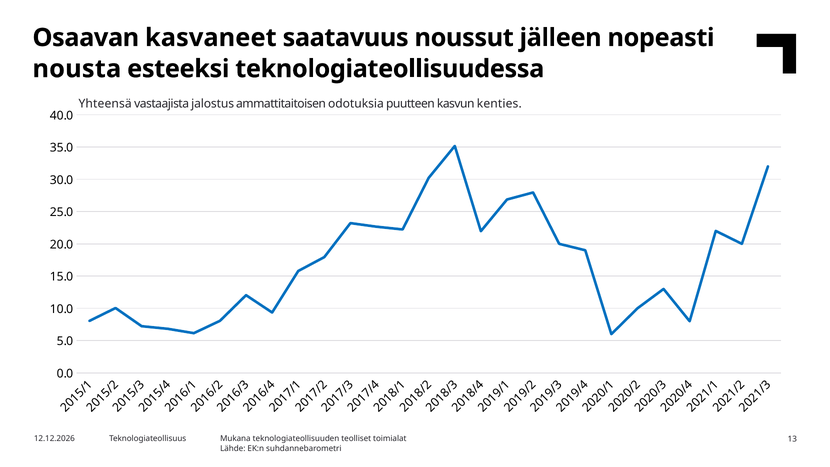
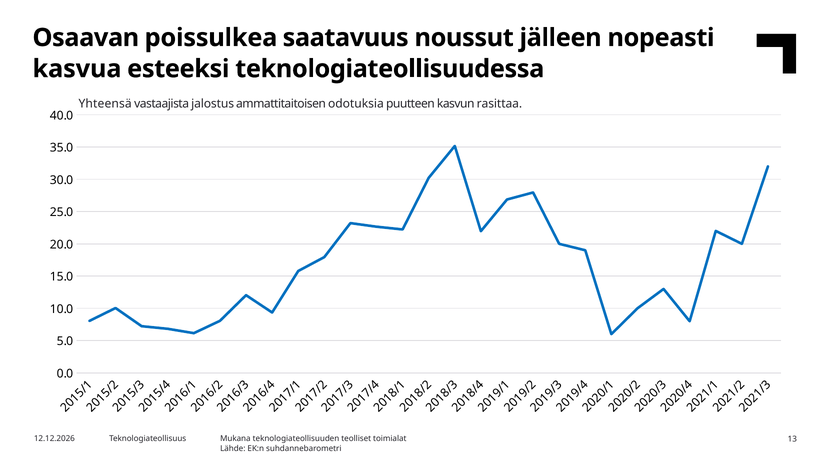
kasvaneet: kasvaneet -> poissulkea
nousta: nousta -> kasvua
kenties: kenties -> rasittaa
